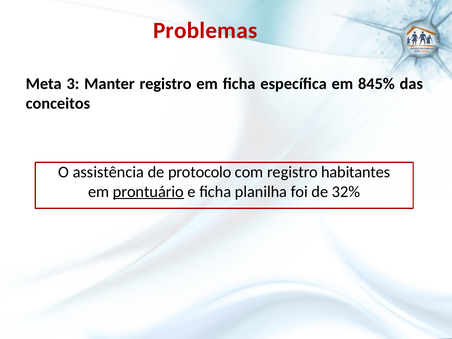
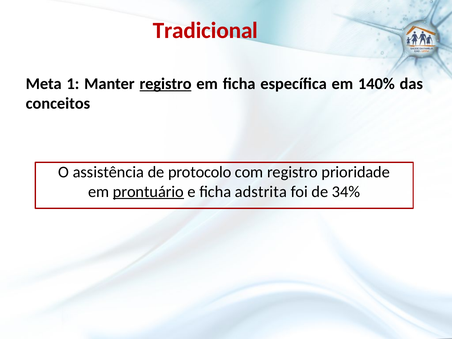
Problemas: Problemas -> Tradicional
3: 3 -> 1
registro at (166, 84) underline: none -> present
845%: 845% -> 140%
habitantes: habitantes -> prioridade
planilha: planilha -> adstrita
32%: 32% -> 34%
